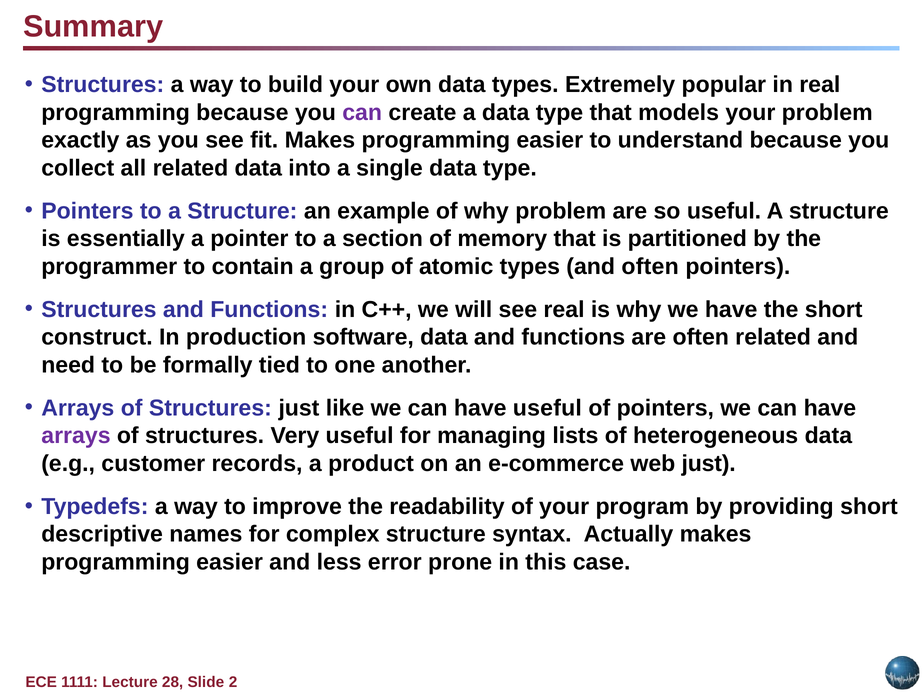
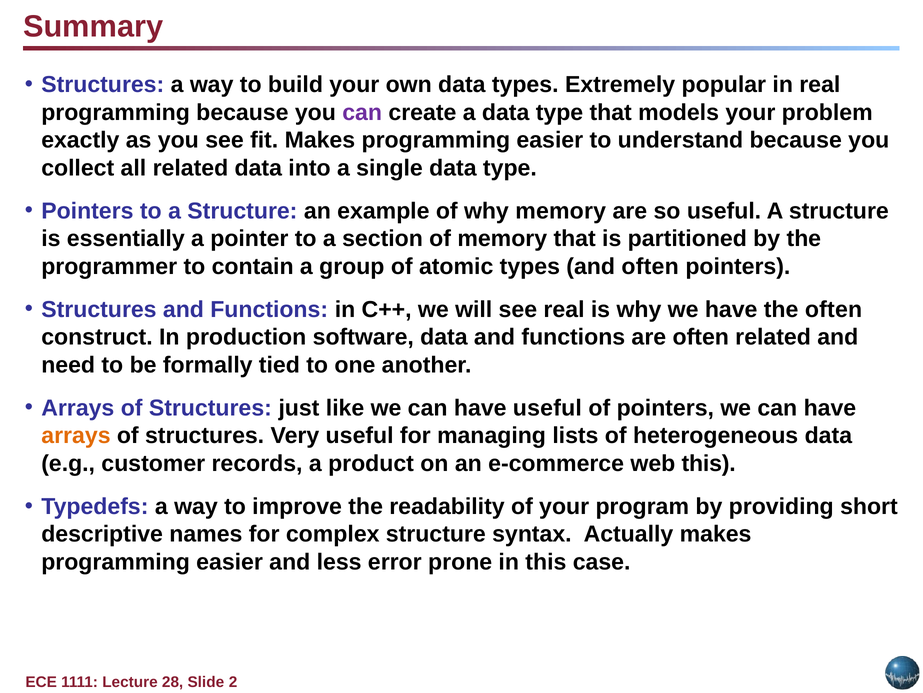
why problem: problem -> memory
the short: short -> often
arrays at (76, 435) colour: purple -> orange
web just: just -> this
